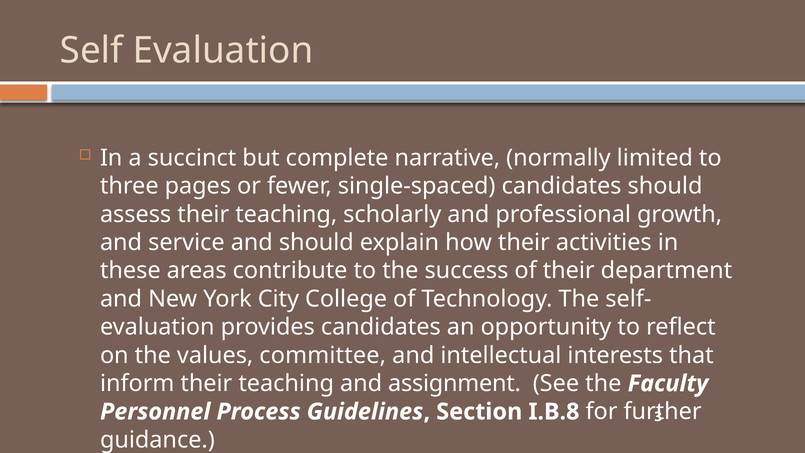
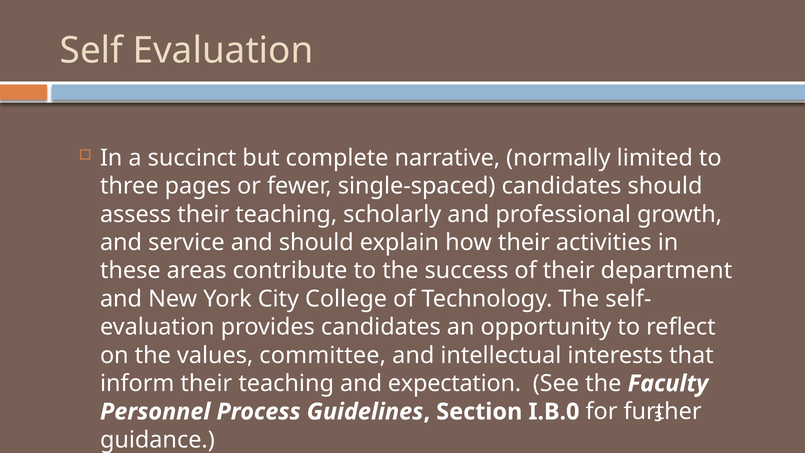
assignment: assignment -> expectation
I.B.8: I.B.8 -> I.B.0
